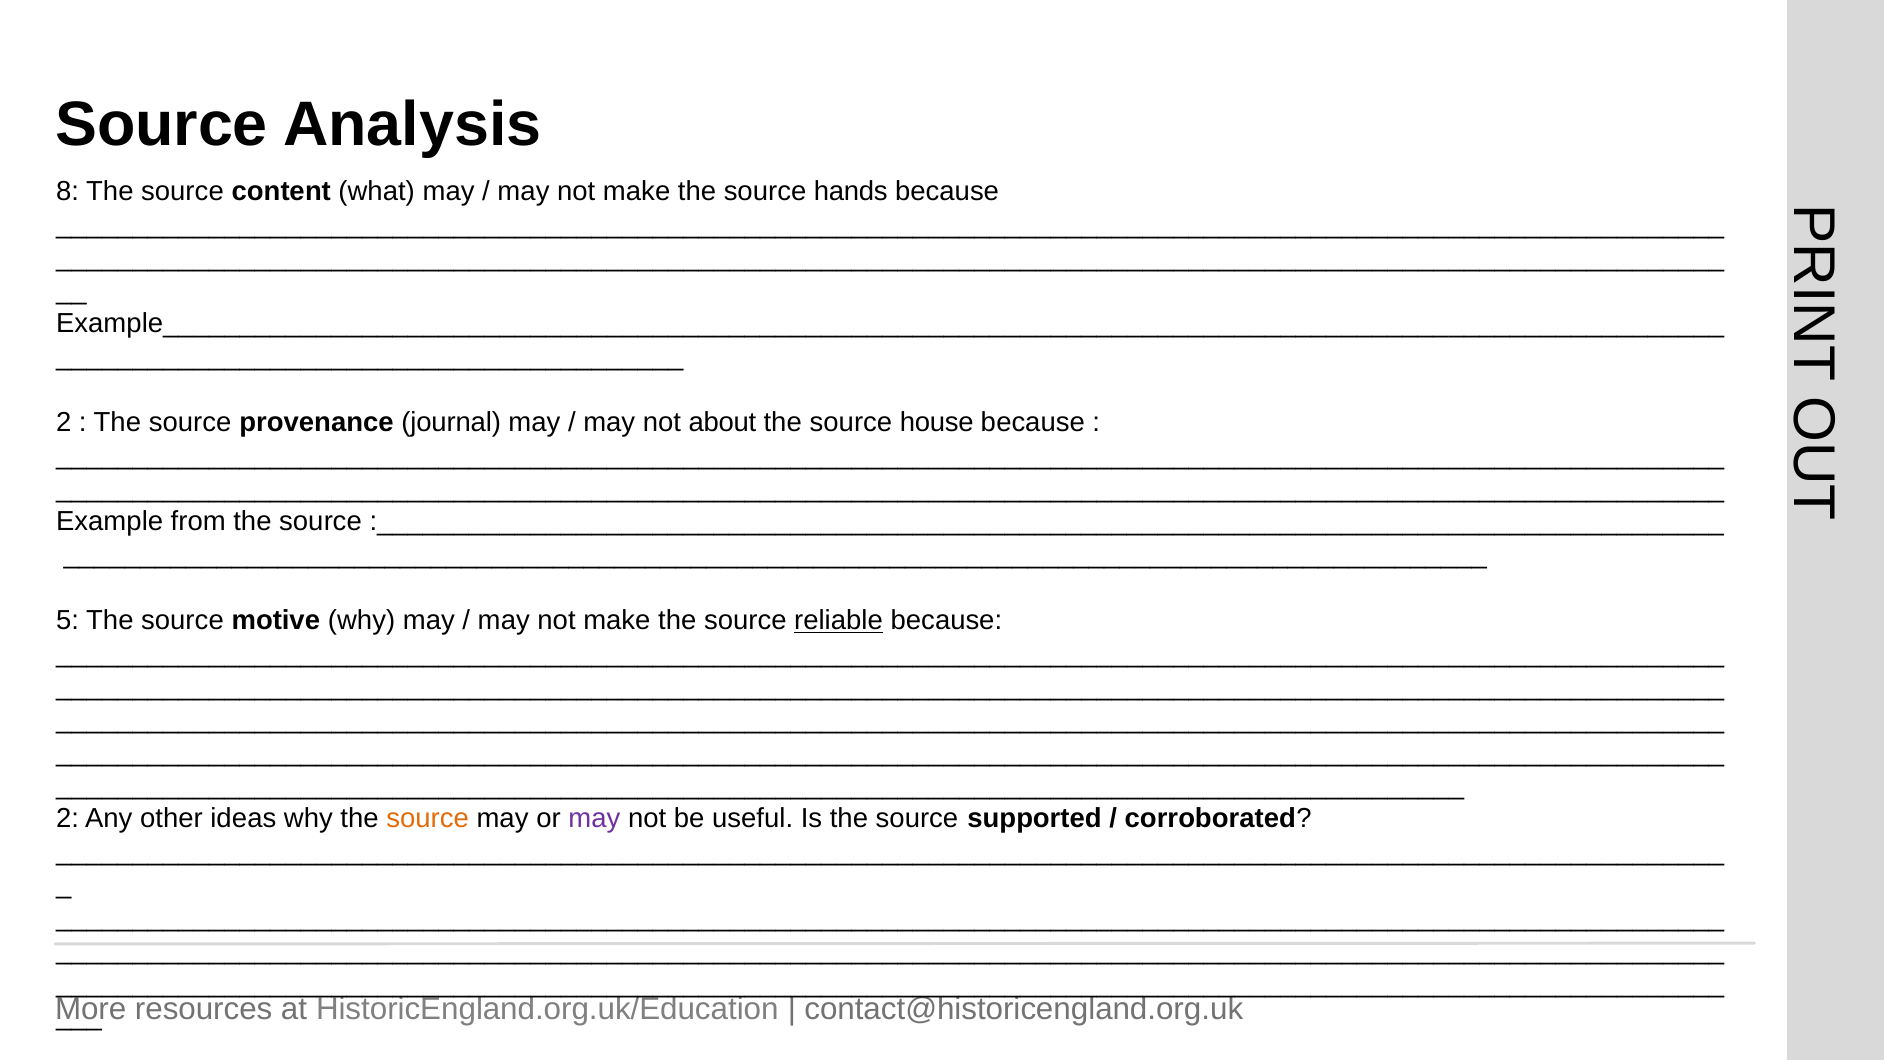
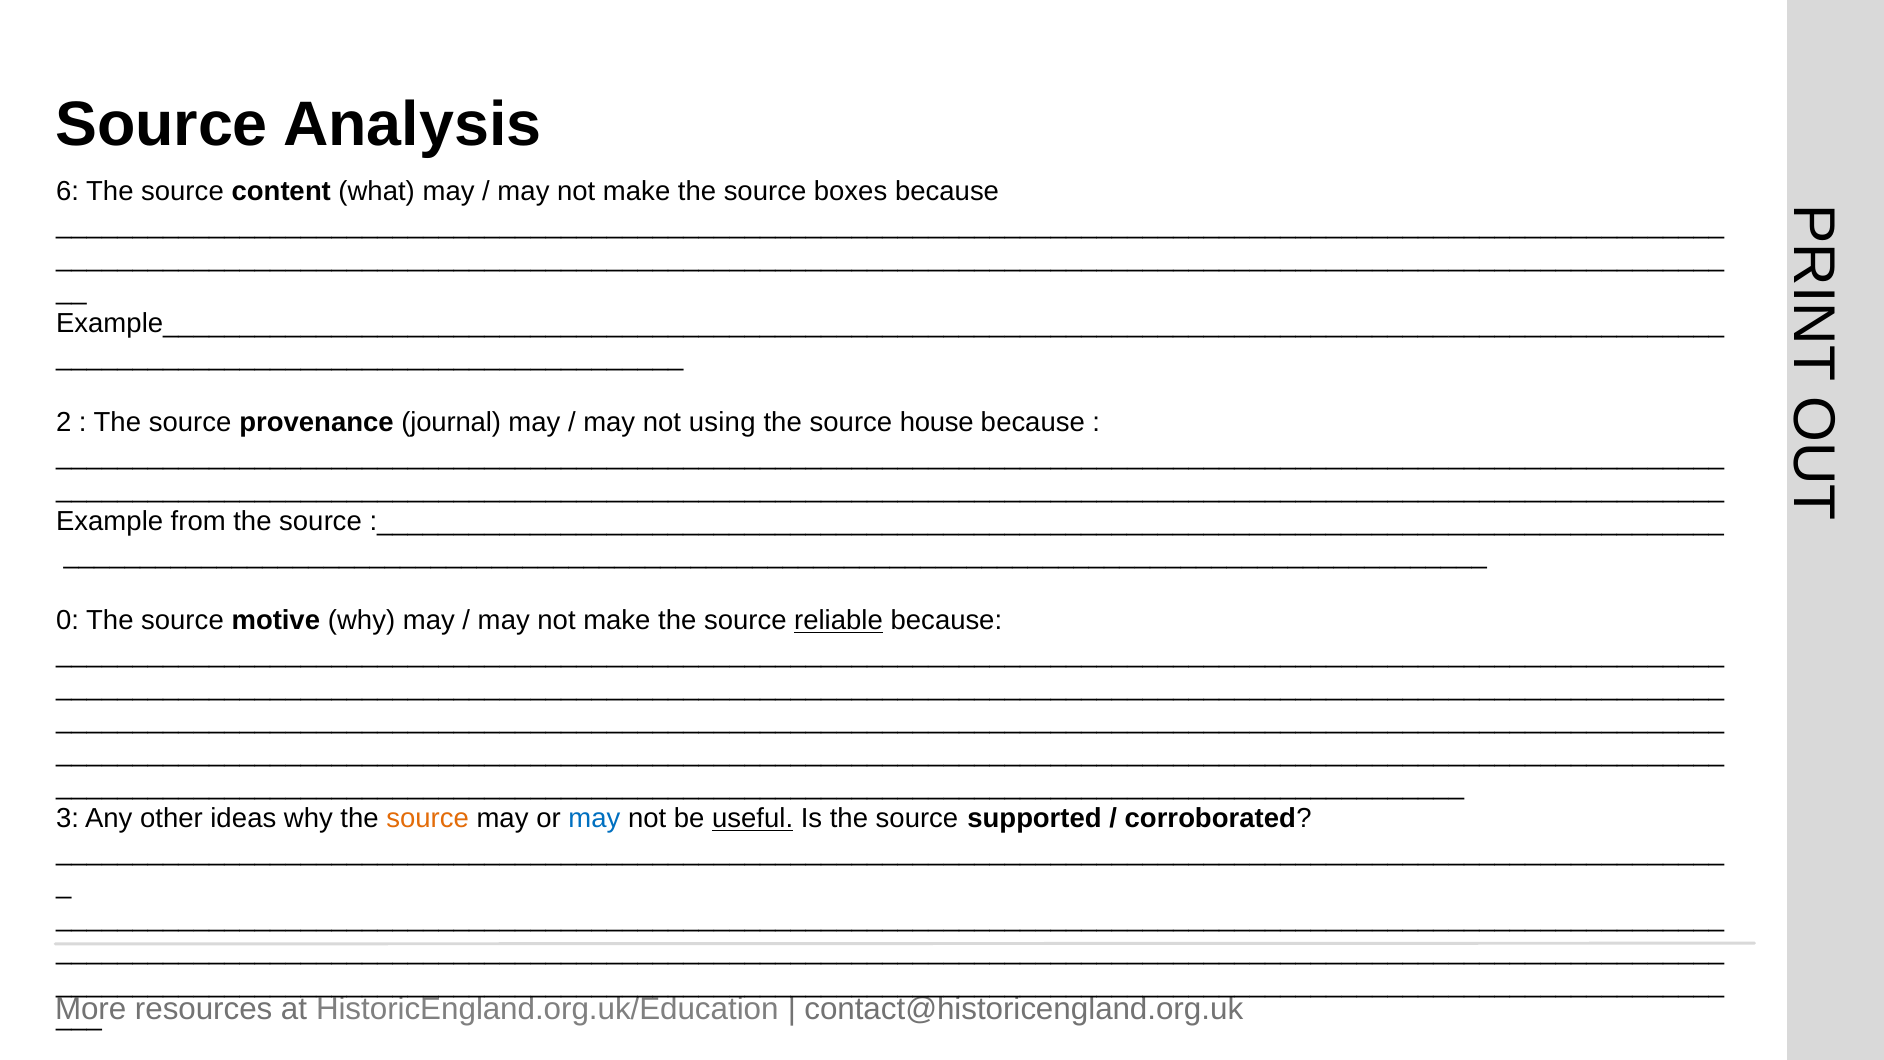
8: 8 -> 6
hands: hands -> boxes
about: about -> using
5: 5 -> 0
2 at (68, 818): 2 -> 3
may at (594, 818) colour: purple -> blue
useful underline: none -> present
